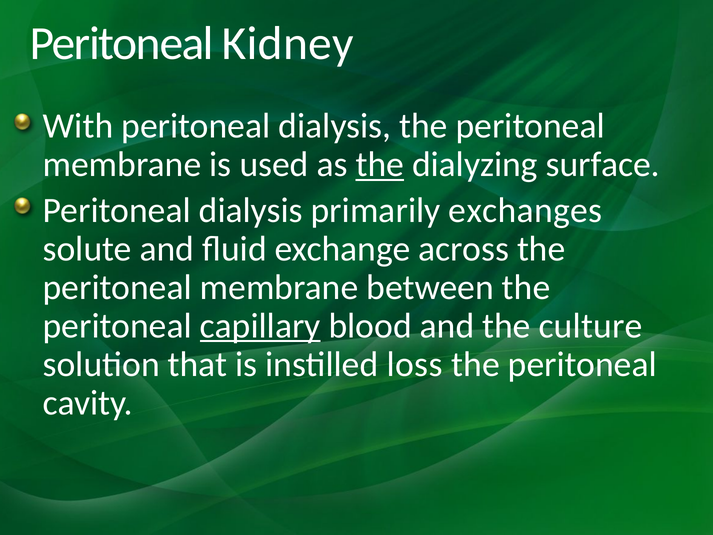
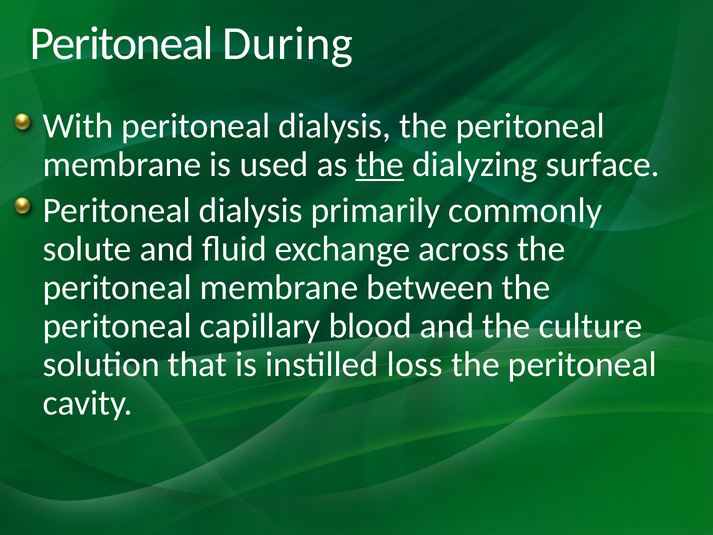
Kidney: Kidney -> During
exchanges: exchanges -> commonly
capillary underline: present -> none
